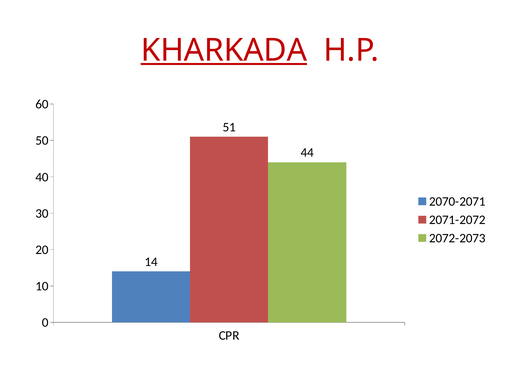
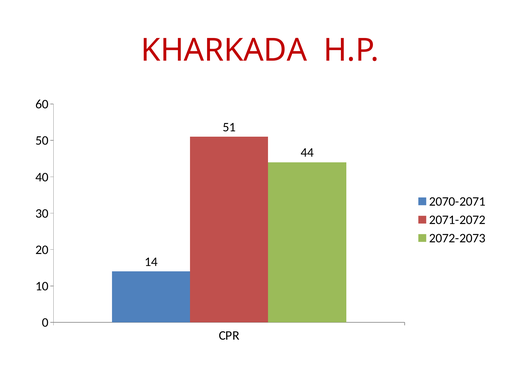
KHARKADA underline: present -> none
